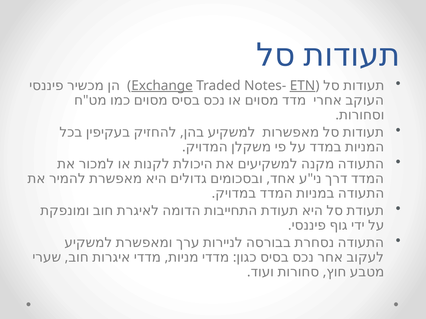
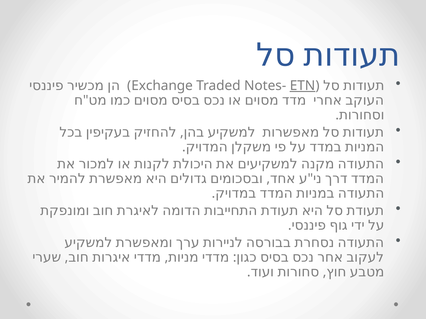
Exchange underline: present -> none
